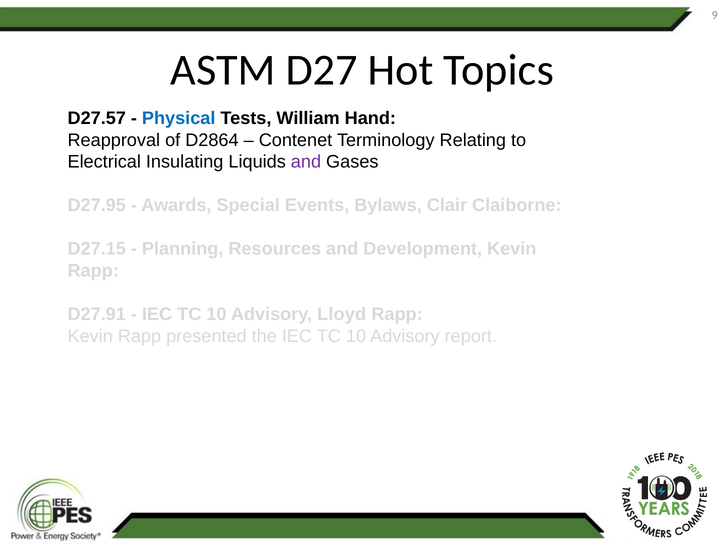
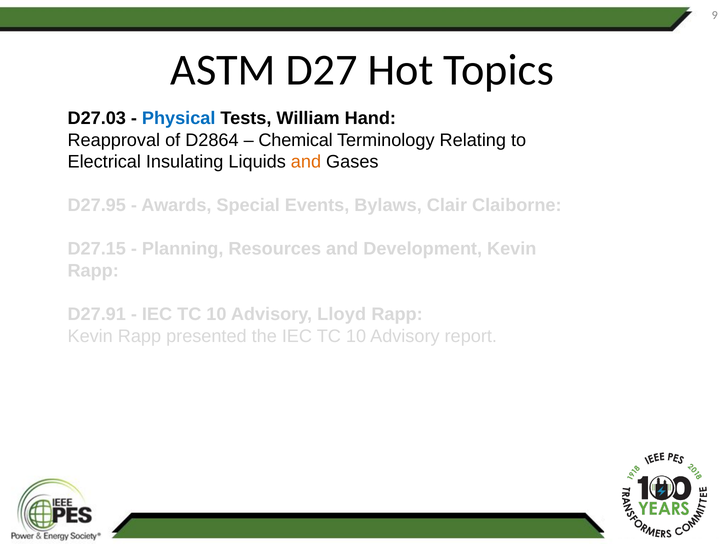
D27.57: D27.57 -> D27.03
Contenet: Contenet -> Chemical
and at (306, 162) colour: purple -> orange
